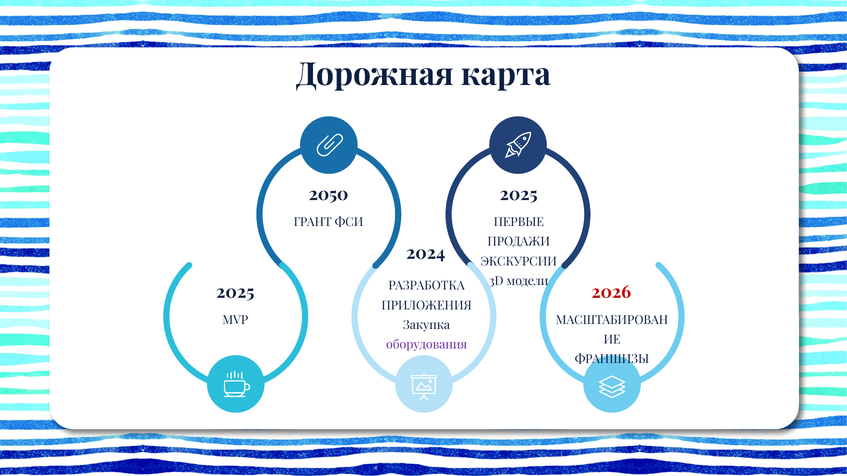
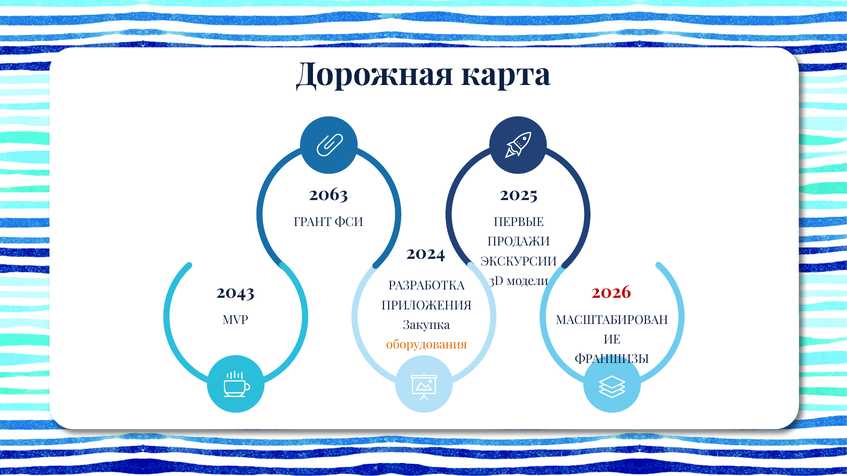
2050: 2050 -> 2063
2025 at (235, 292): 2025 -> 2043
оборудования colour: purple -> orange
